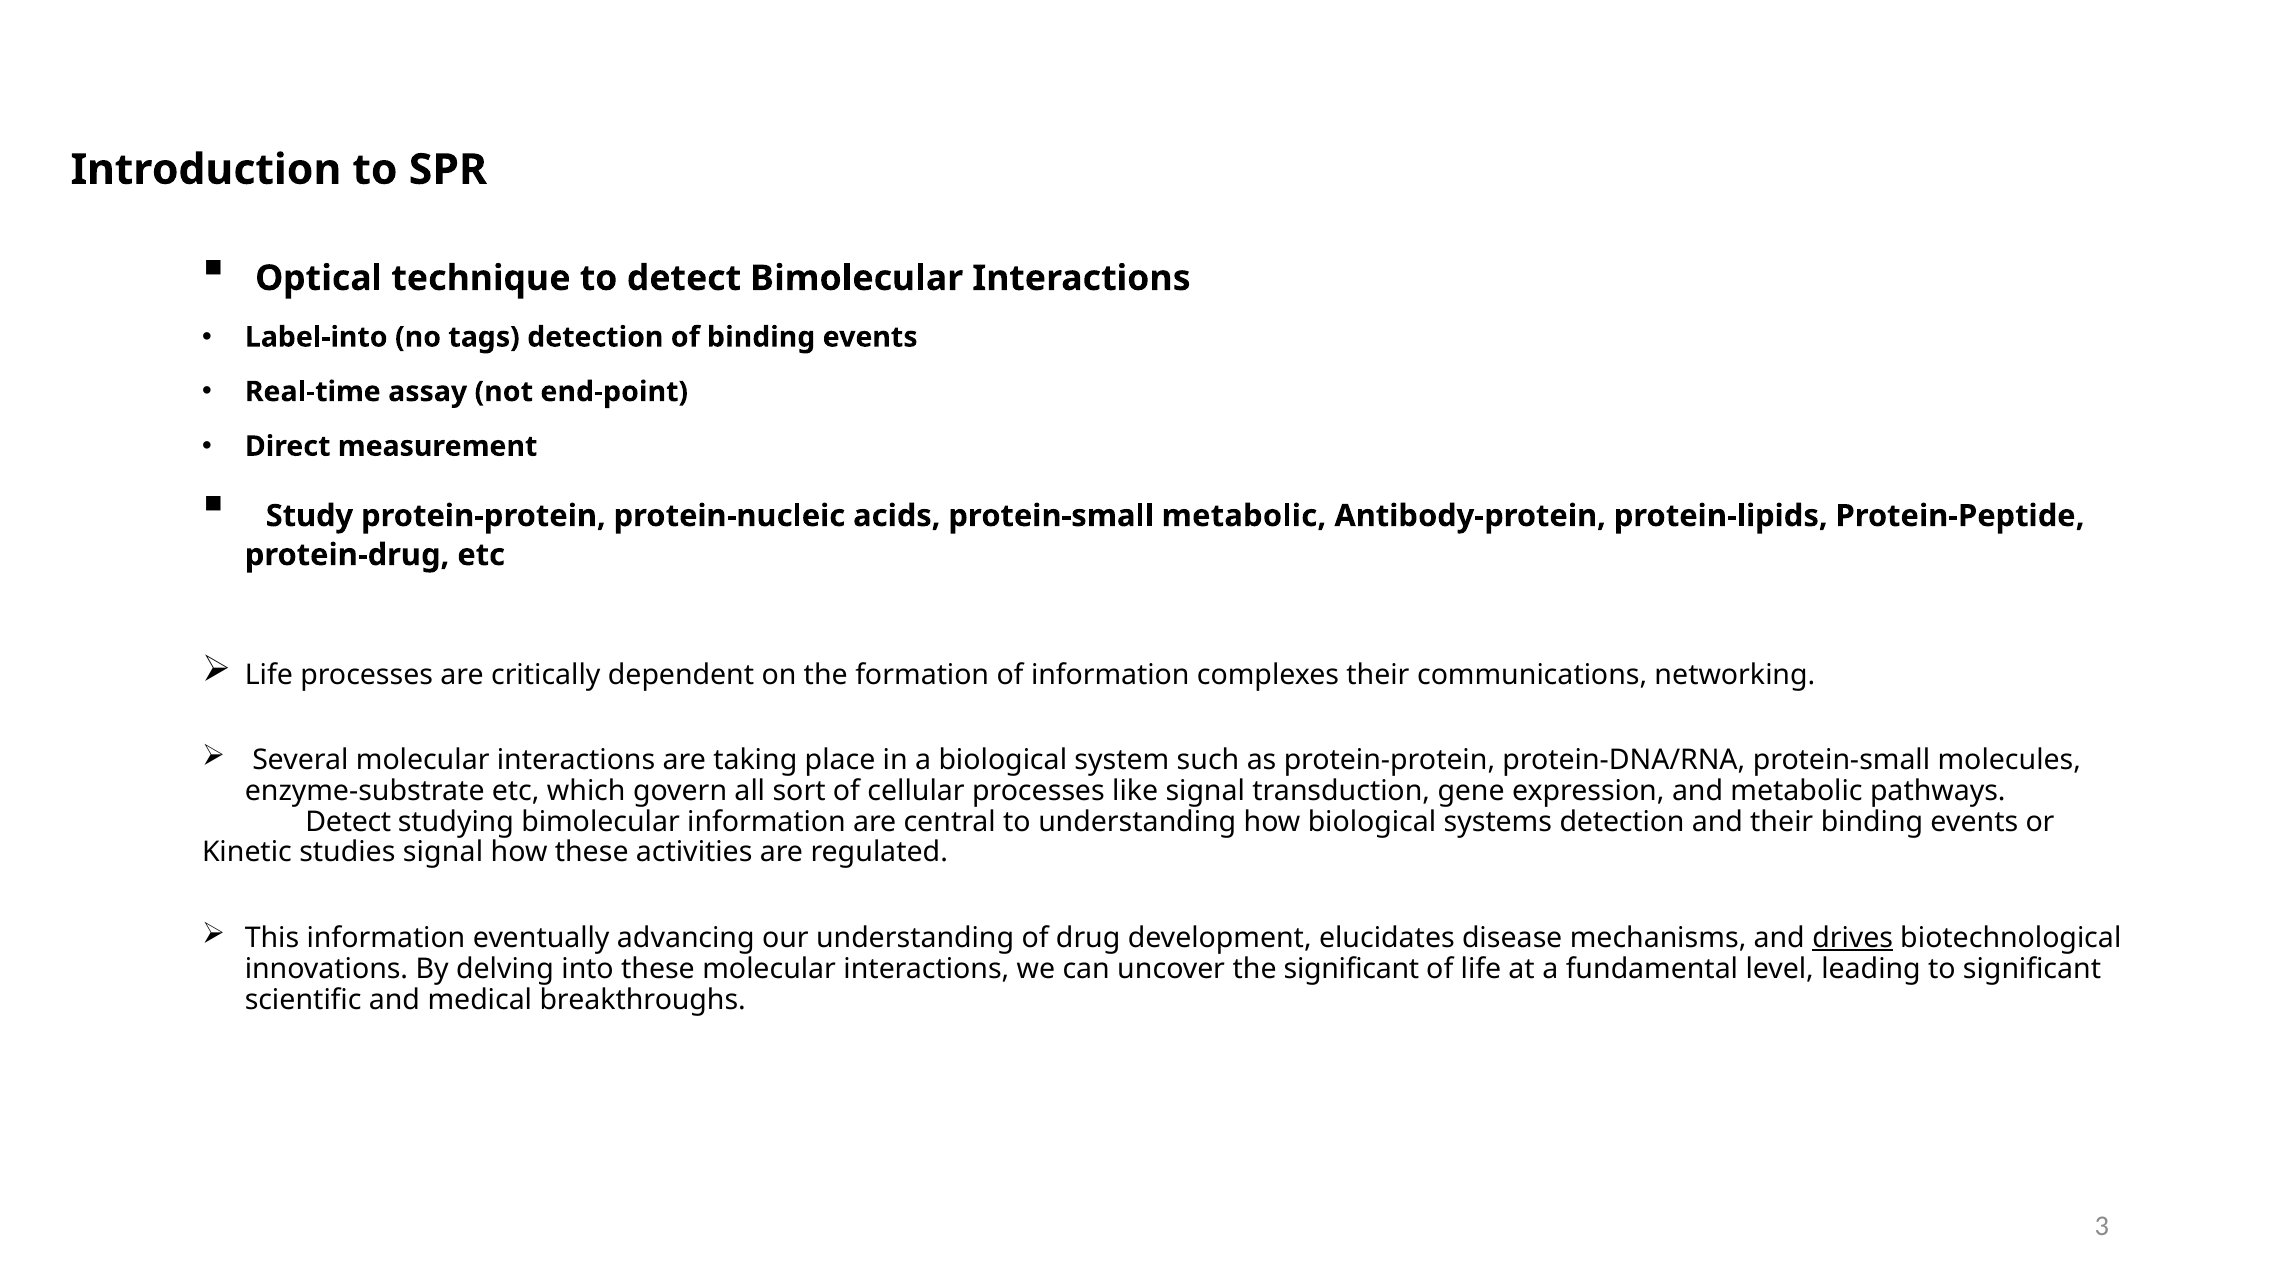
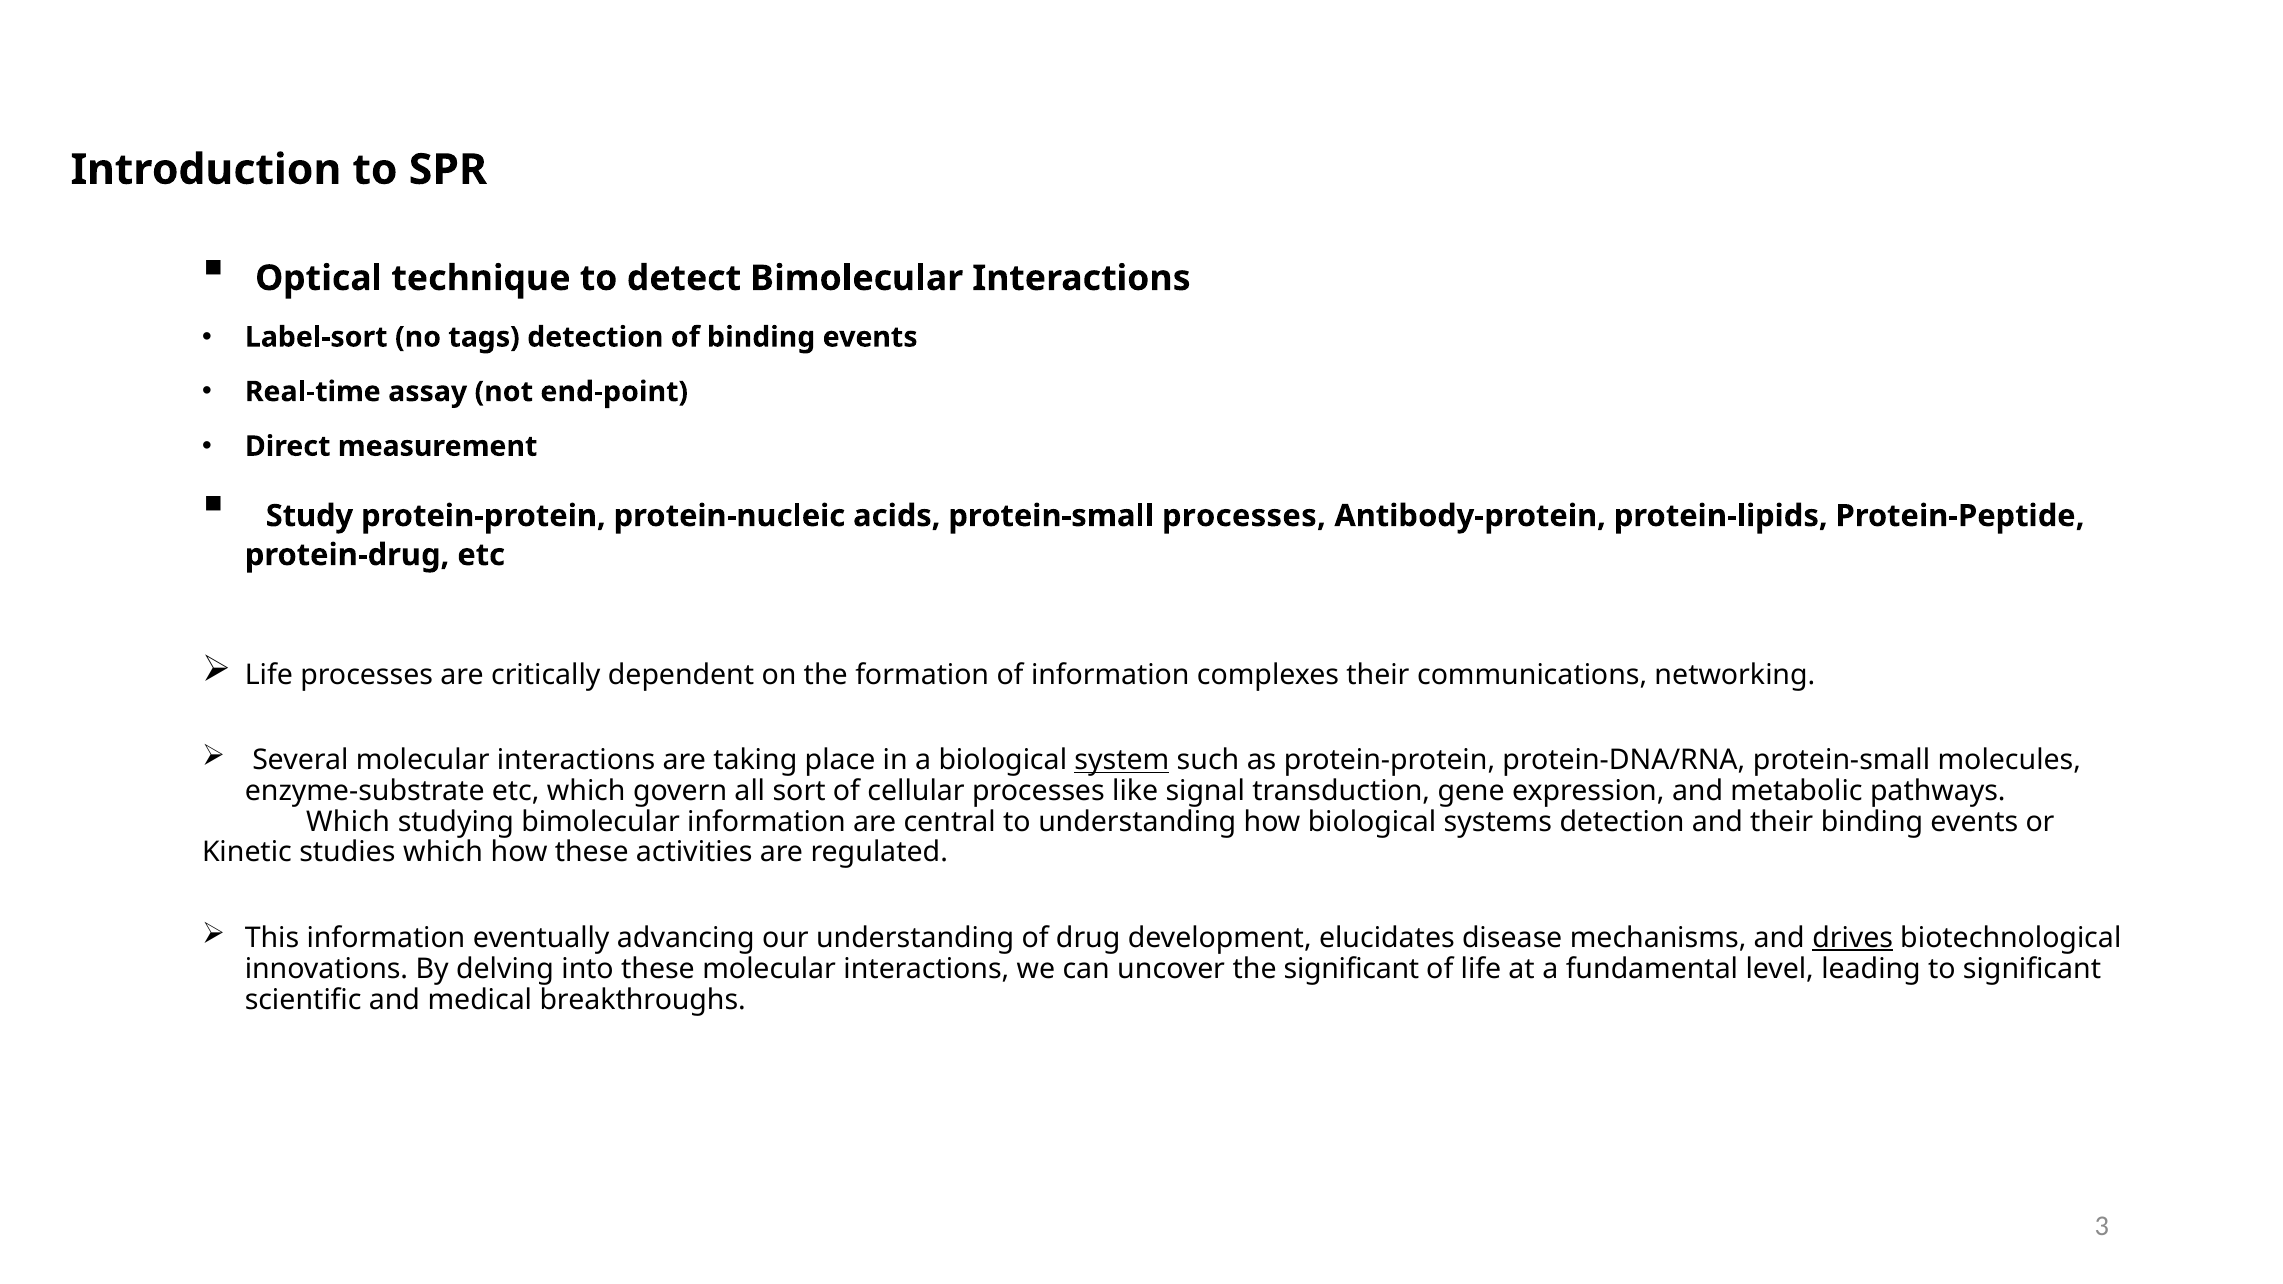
Label-into: Label-into -> Label-sort
protein-small metabolic: metabolic -> processes
system underline: none -> present
Detect at (348, 822): Detect -> Which
studies signal: signal -> which
